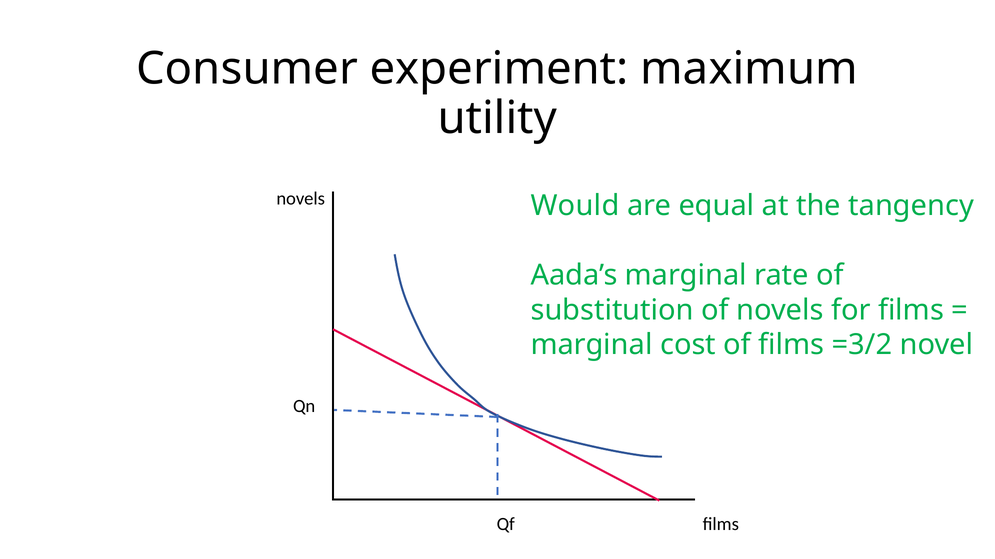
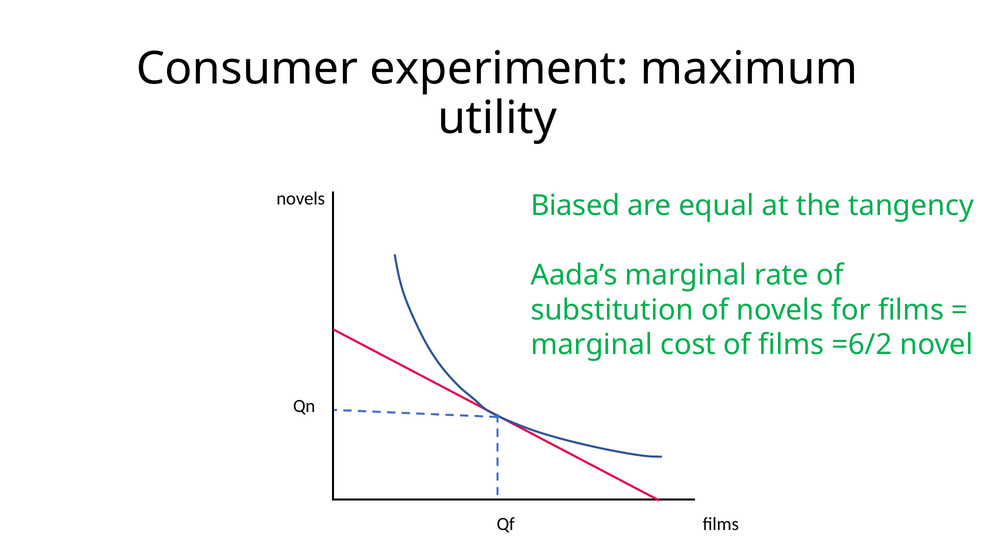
Would: Would -> Biased
=3/2: =3/2 -> =6/2
